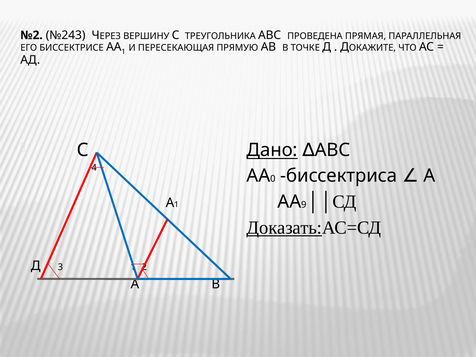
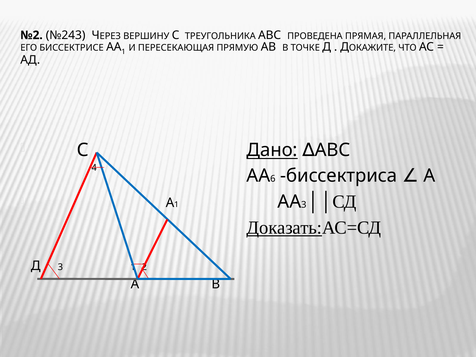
0: 0 -> 6
9 at (304, 205): 9 -> 3
